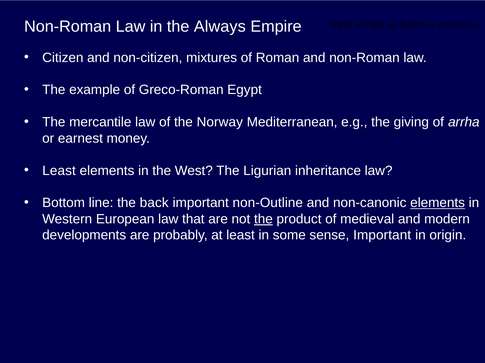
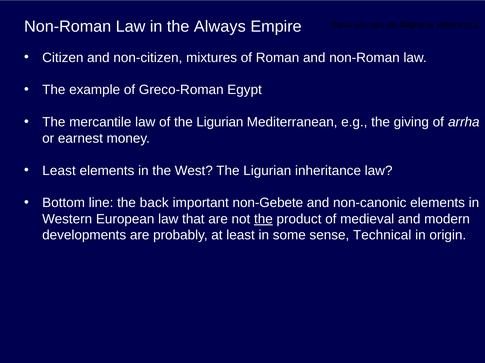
of the Norway: Norway -> Ligurian
non-Outline: non-Outline -> non-Gebete
elements at (438, 203) underline: present -> none
sense Important: Important -> Technical
